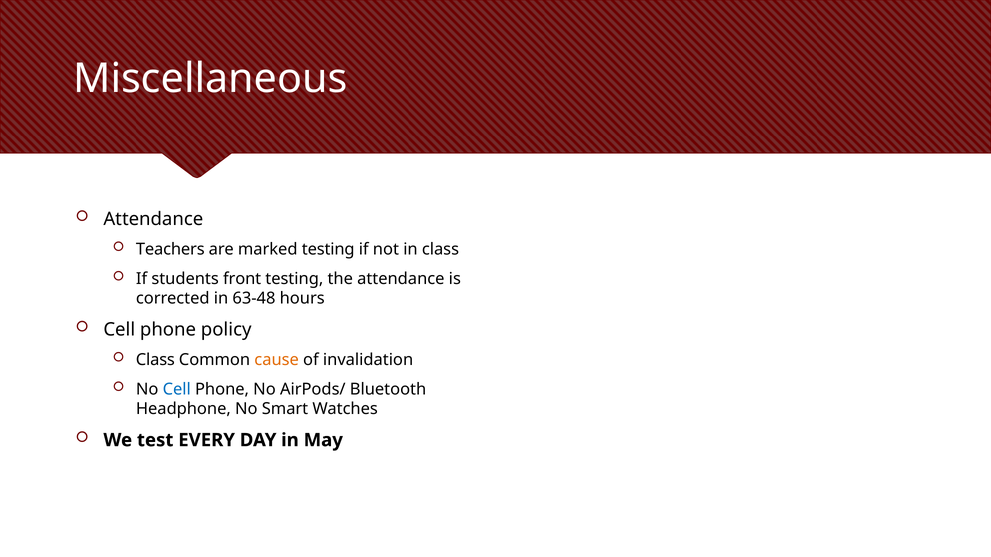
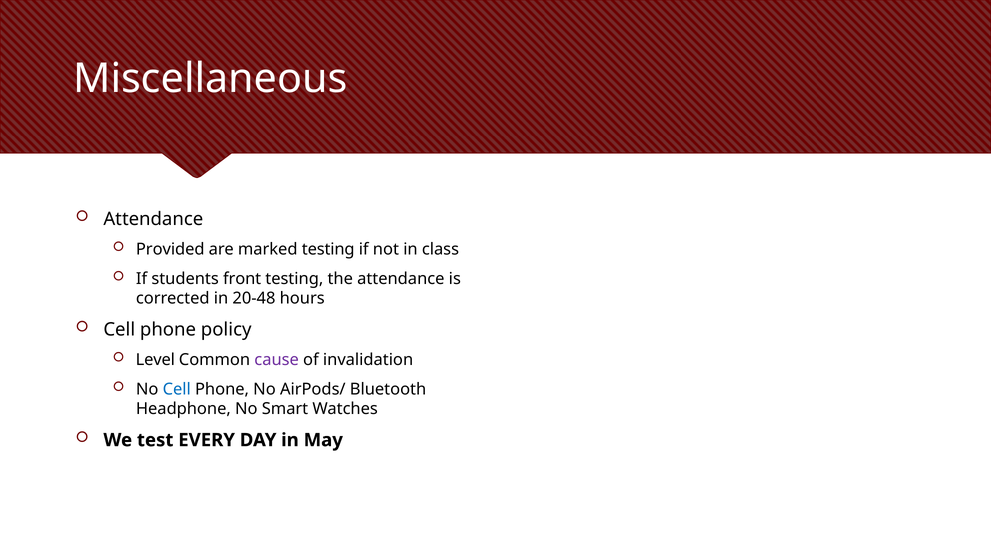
Teachers: Teachers -> Provided
63-48: 63-48 -> 20-48
Class at (155, 360): Class -> Level
cause colour: orange -> purple
